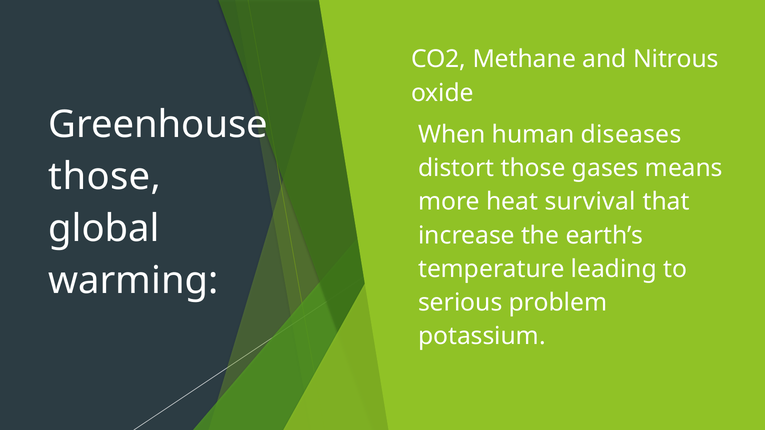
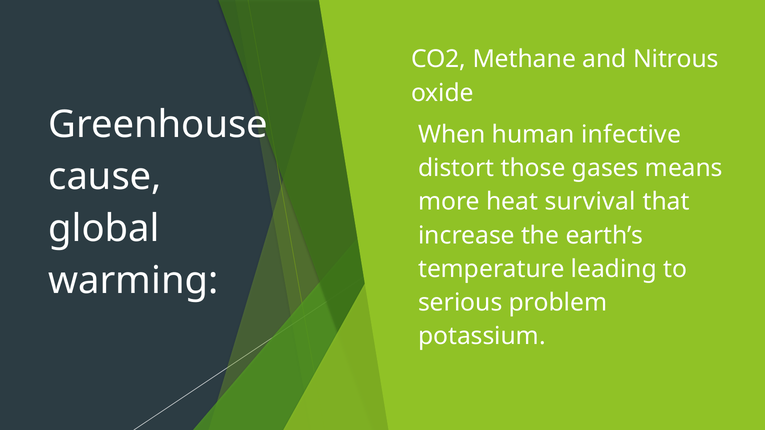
diseases: diseases -> infective
those at (105, 177): those -> cause
